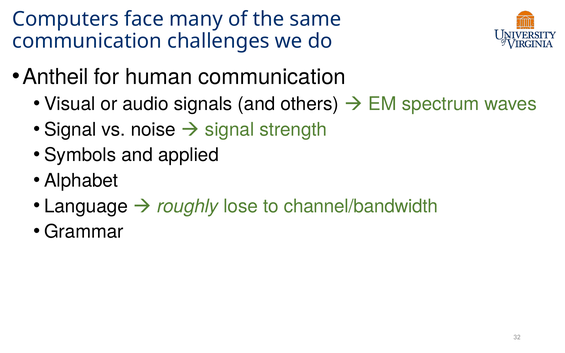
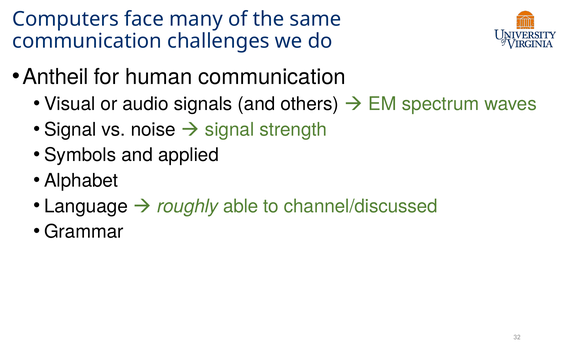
lose: lose -> able
channel/bandwidth: channel/bandwidth -> channel/discussed
